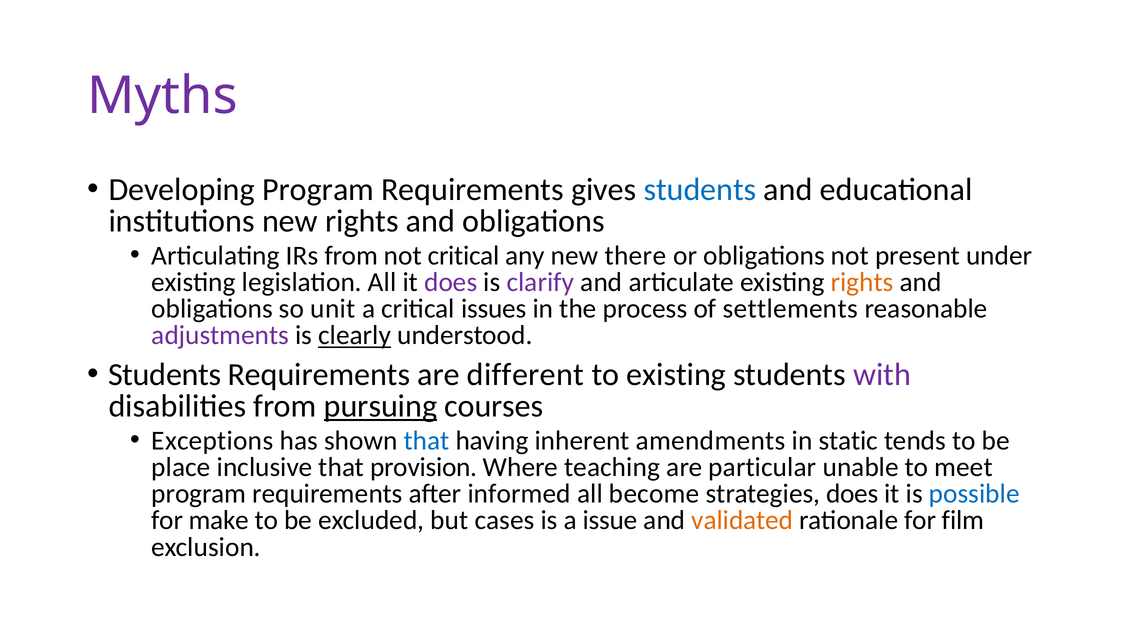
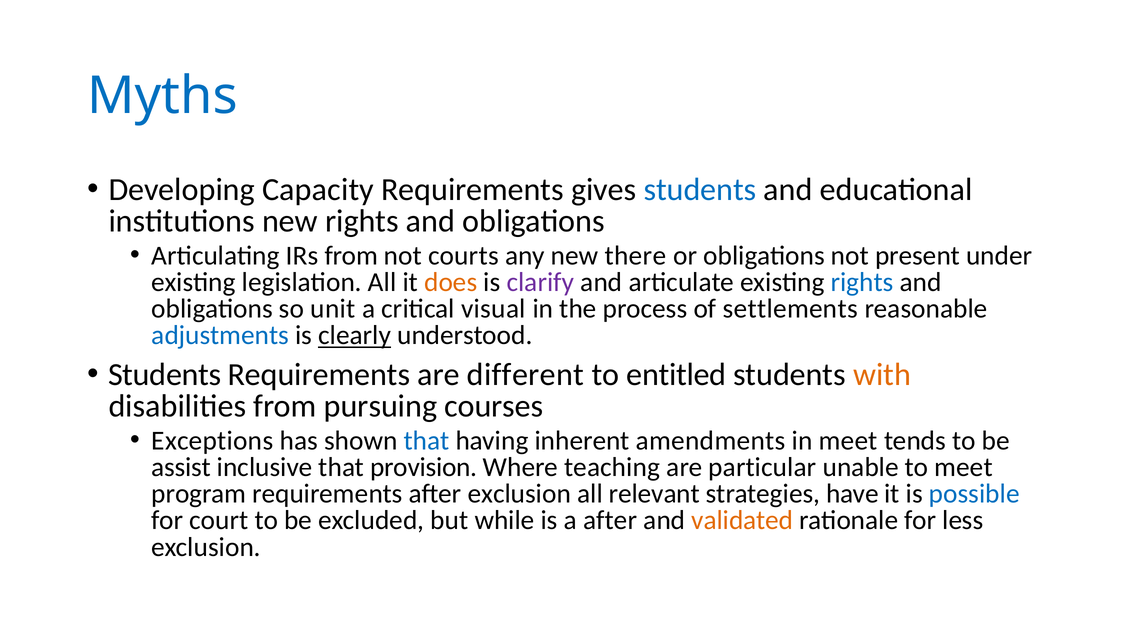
Myths colour: purple -> blue
Developing Program: Program -> Capacity
not critical: critical -> courts
does at (451, 282) colour: purple -> orange
rights at (862, 282) colour: orange -> blue
issues: issues -> visual
adjustments colour: purple -> blue
to existing: existing -> entitled
with colour: purple -> orange
pursuing underline: present -> none
in static: static -> meet
place: place -> assist
after informed: informed -> exclusion
become: become -> relevant
strategies does: does -> have
make: make -> court
cases: cases -> while
a issue: issue -> after
film: film -> less
